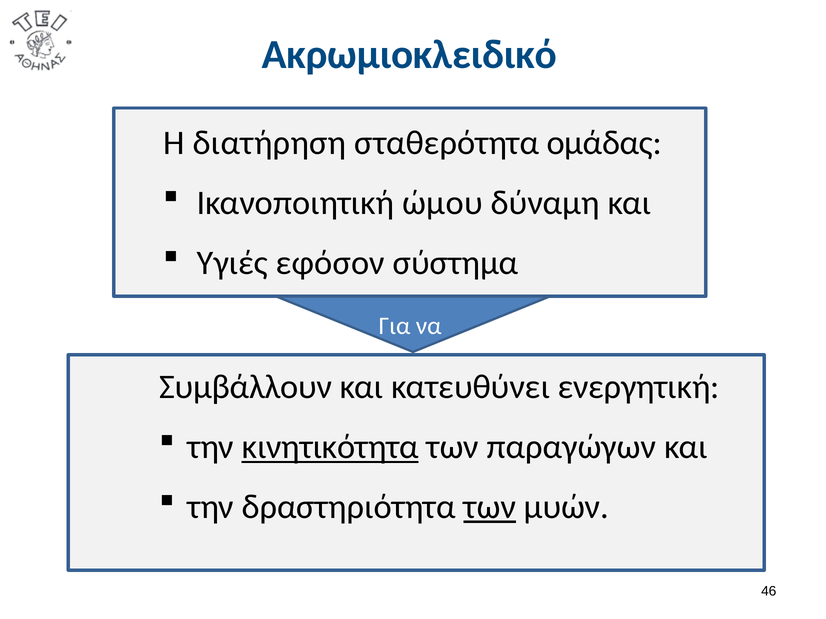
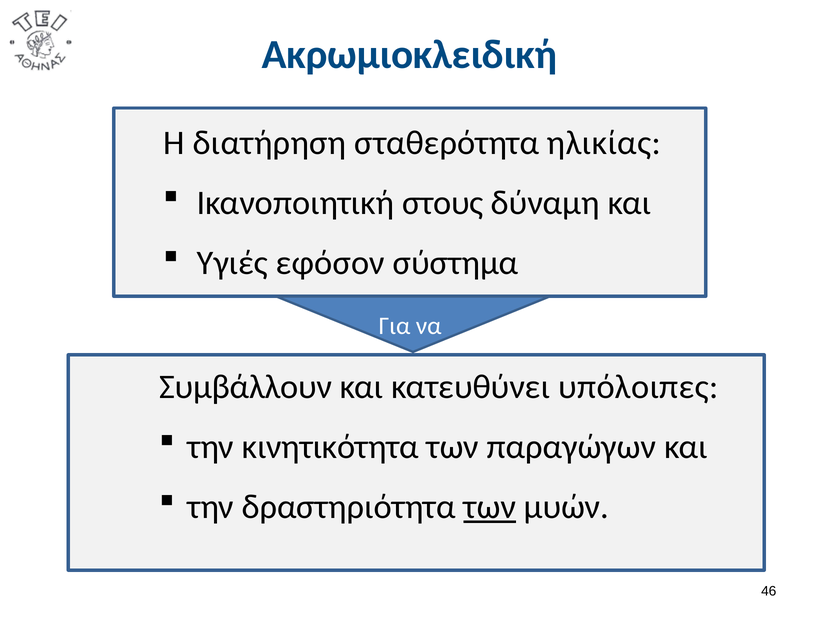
Ακρωμιοκλειδικό: Ακρωμιοκλειδικό -> Ακρωμιοκλειδική
ομάδας: ομάδας -> ηλικίας
ώμου: ώμου -> στους
ενεργητική: ενεργητική -> υπόλοιπες
κινητικότητα underline: present -> none
